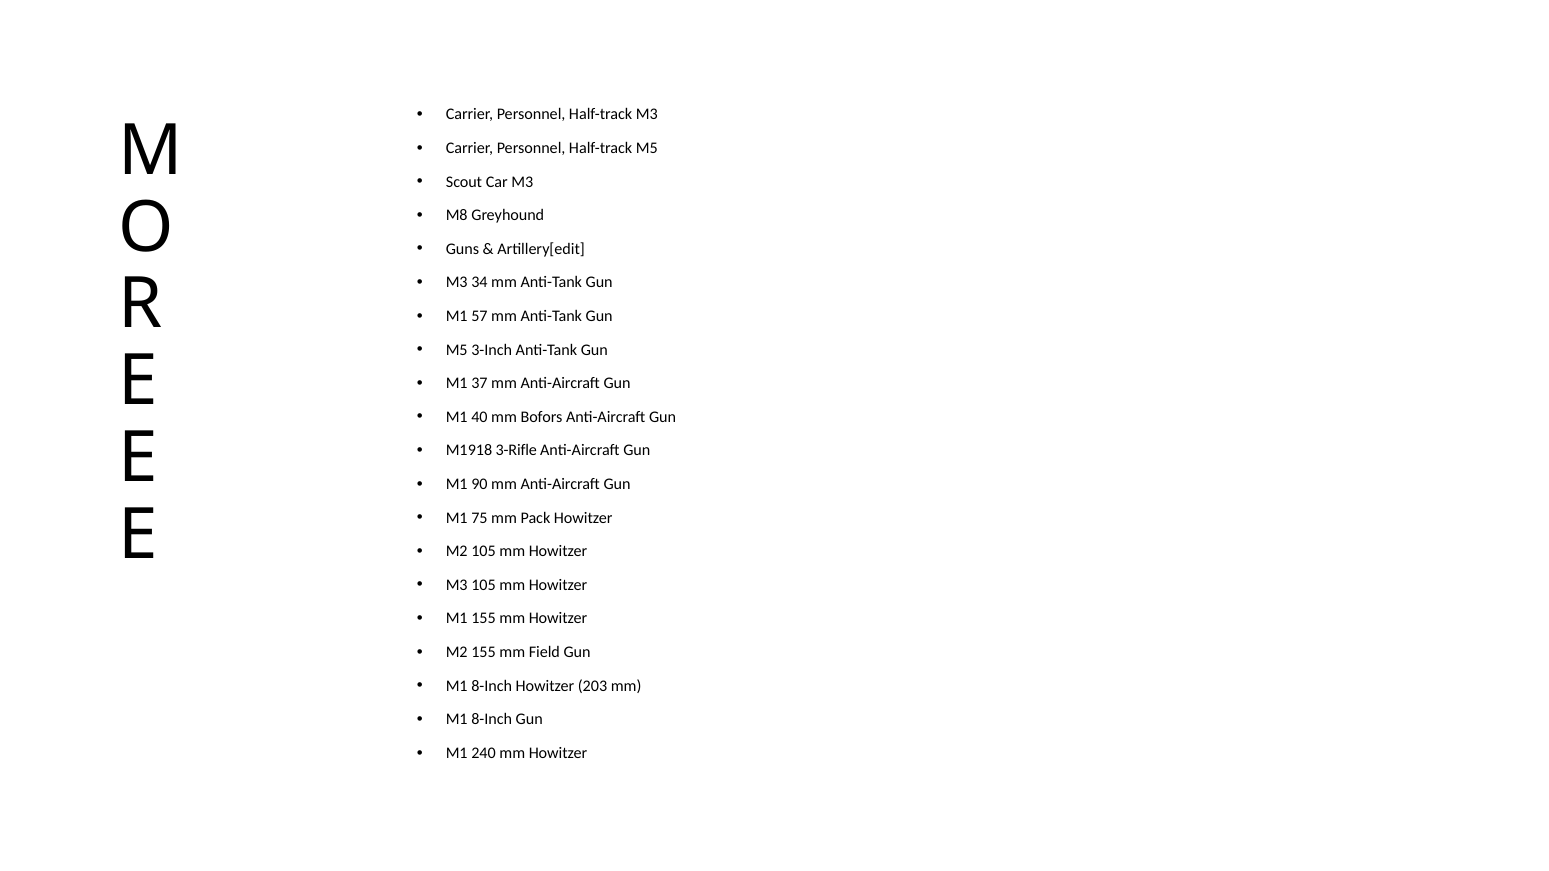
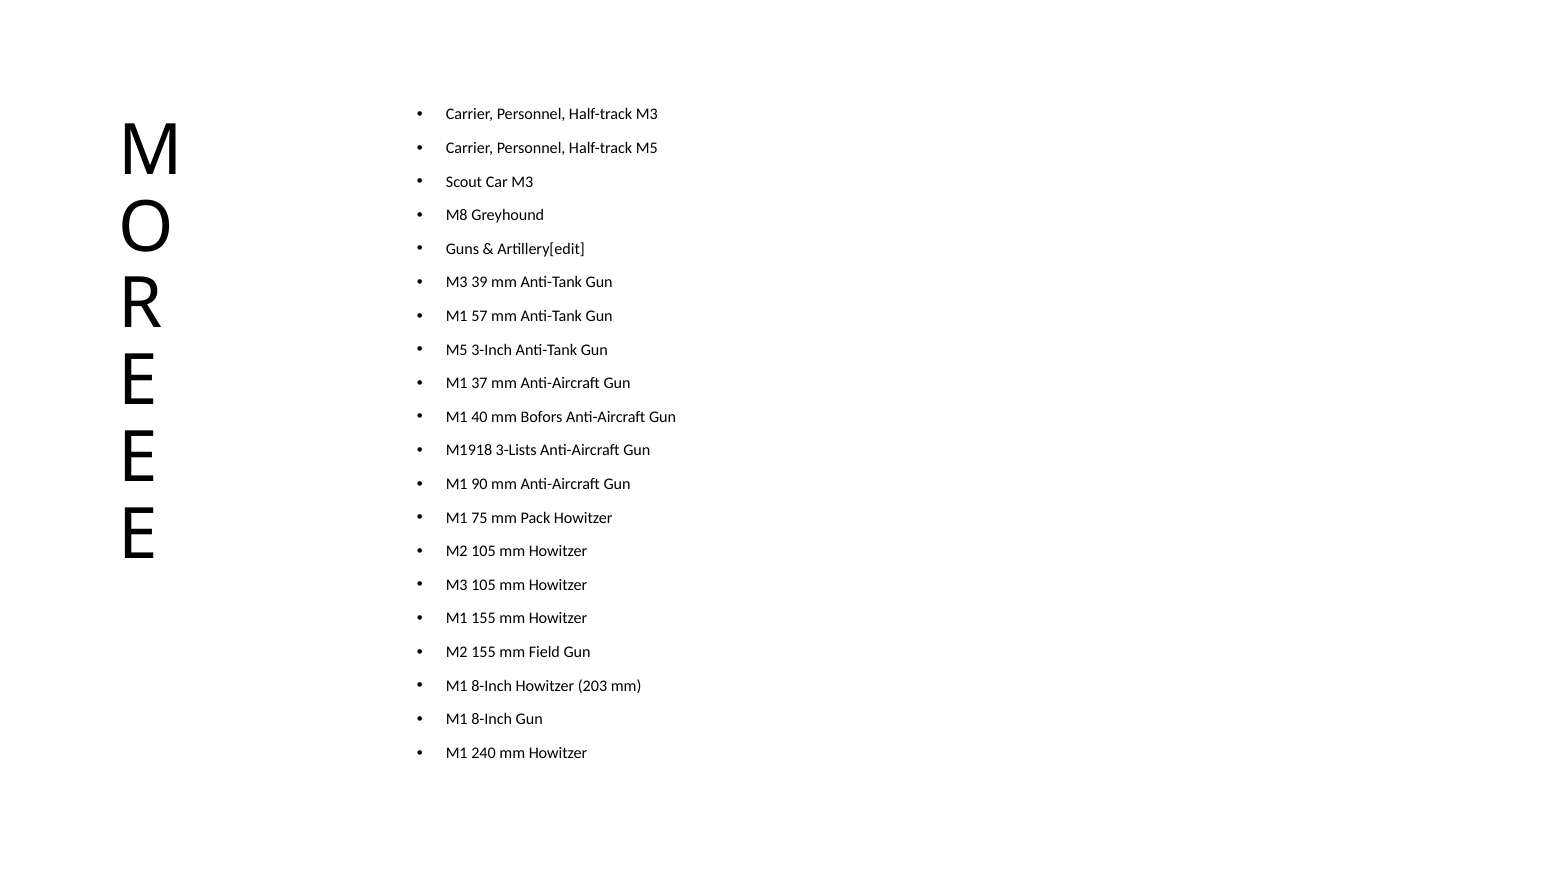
34: 34 -> 39
3-Rifle: 3-Rifle -> 3-Lists
